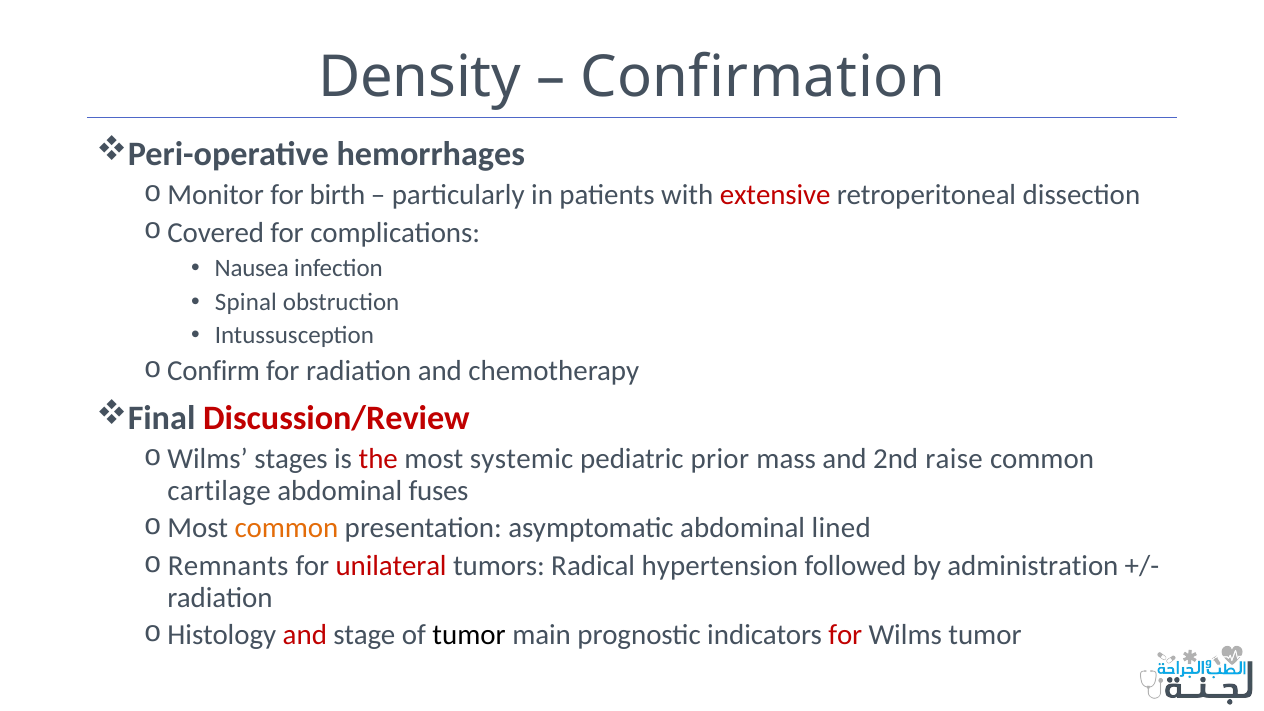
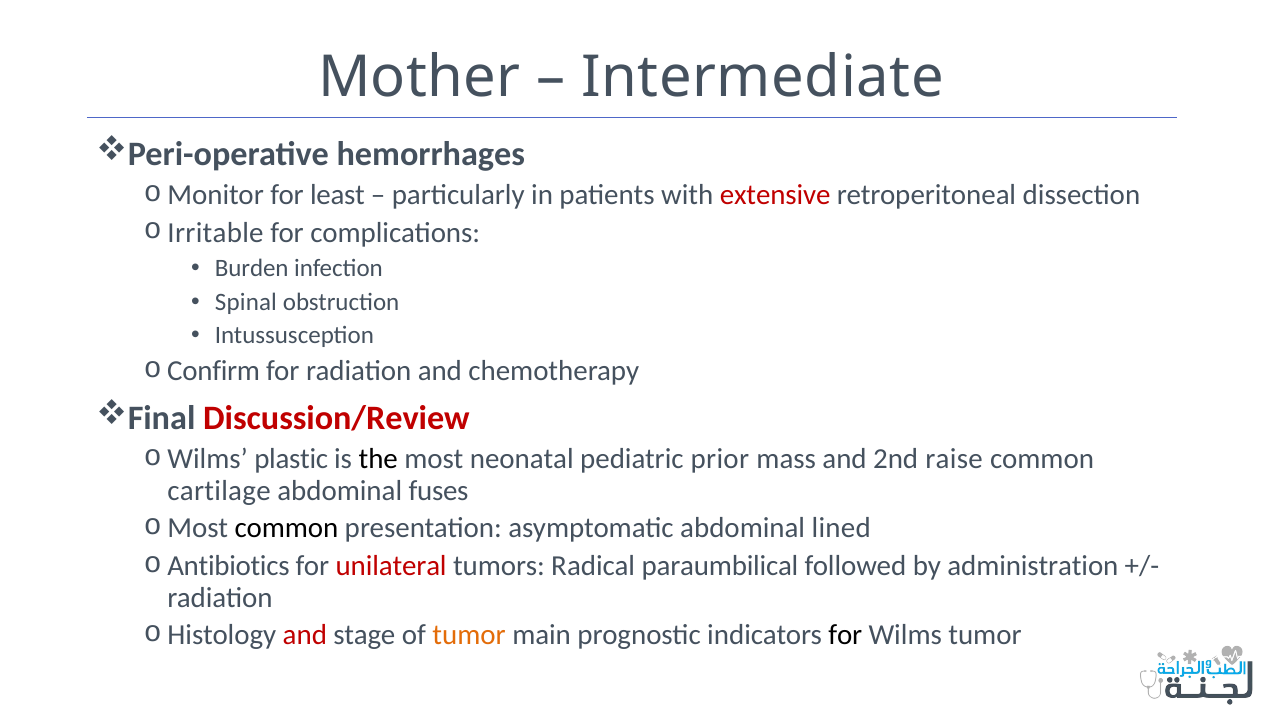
Density: Density -> Mother
Confirmation: Confirmation -> Intermediate
birth: birth -> least
Covered: Covered -> Irritable
Nausea: Nausea -> Burden
stages: stages -> plastic
the colour: red -> black
systemic: systemic -> neonatal
common at (286, 528) colour: orange -> black
Remnants: Remnants -> Antibiotics
hypertension: hypertension -> paraumbilical
tumor at (469, 635) colour: black -> orange
for at (845, 635) colour: red -> black
